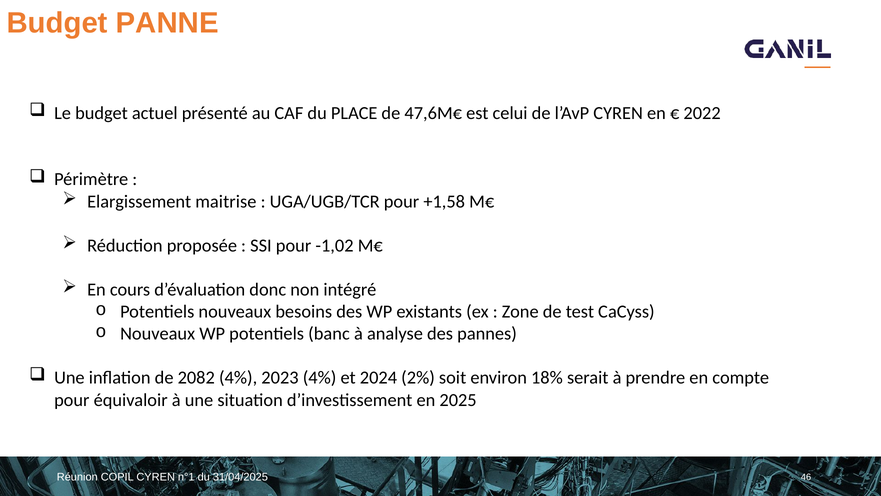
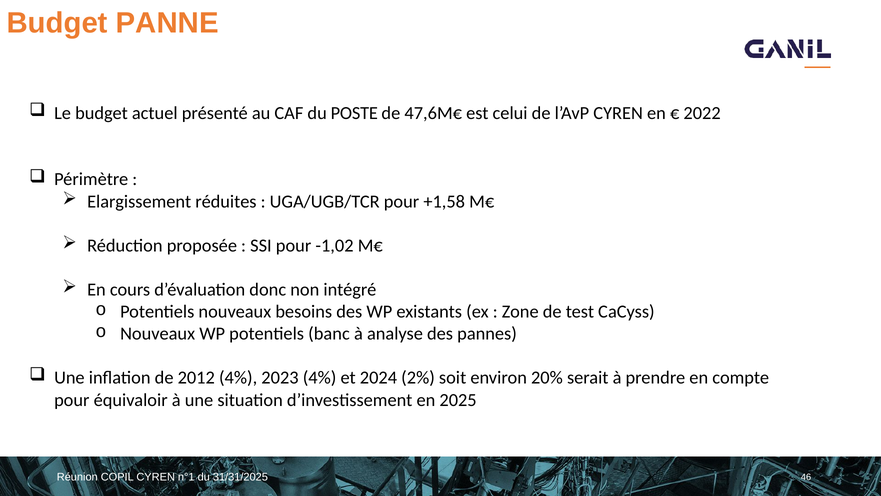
PLACE: PLACE -> POSTE
maitrise: maitrise -> réduites
2082: 2082 -> 2012
18%: 18% -> 20%
31/04/2025: 31/04/2025 -> 31/31/2025
